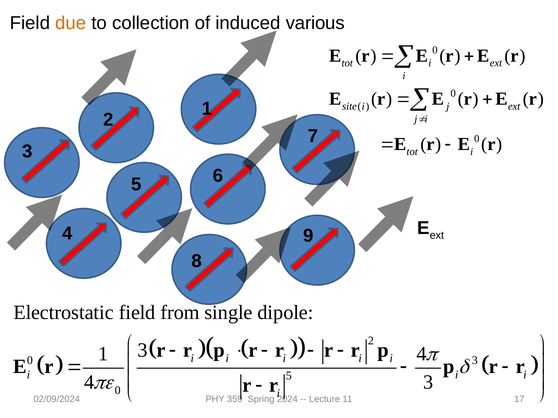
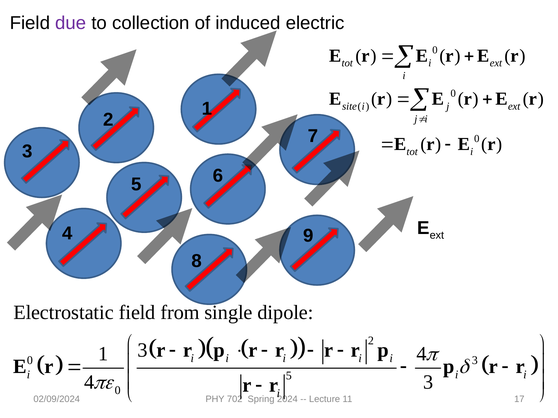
due colour: orange -> purple
various: various -> electric
359: 359 -> 702
